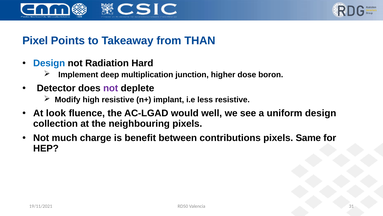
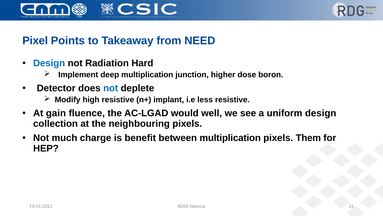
THAN: THAN -> NEED
not at (111, 88) colour: purple -> blue
look: look -> gain
between contributions: contributions -> multiplication
Same: Same -> Them
